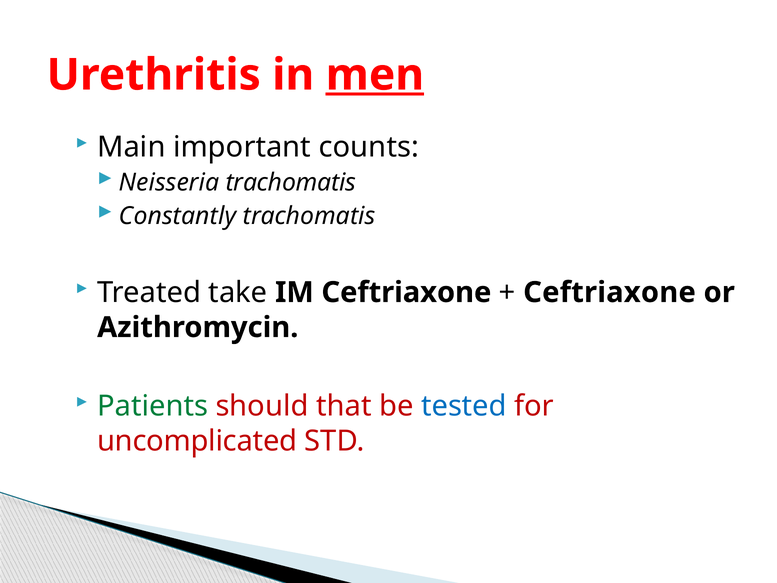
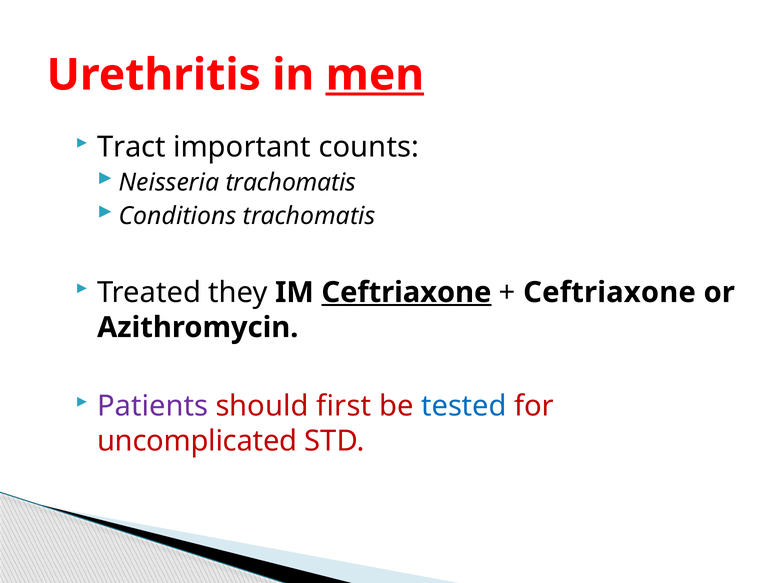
Main: Main -> Tract
Constantly: Constantly -> Conditions
take: take -> they
Ceftriaxone at (406, 292) underline: none -> present
Patients colour: green -> purple
that: that -> first
